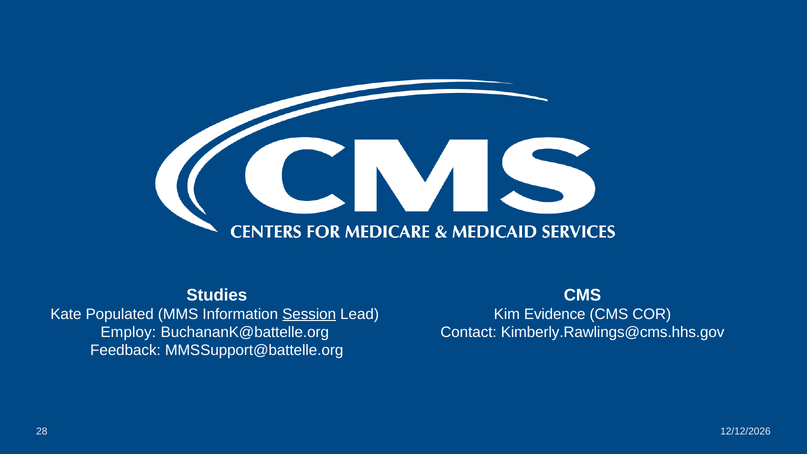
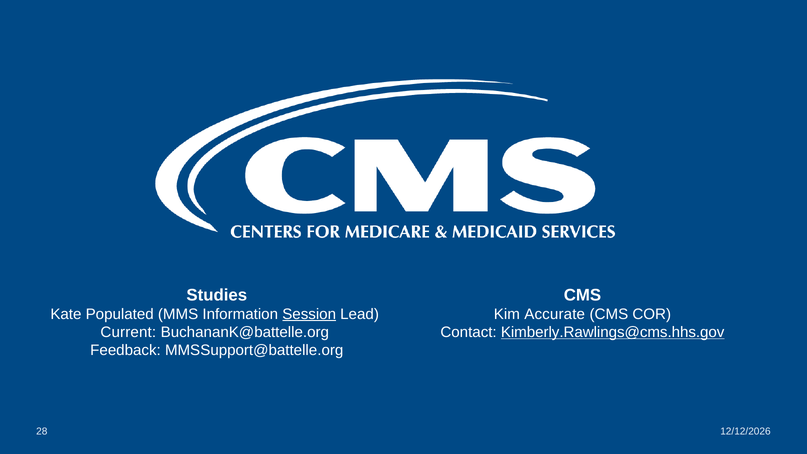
Evidence: Evidence -> Accurate
Employ: Employ -> Current
Kimberly.Rawlings@cms.hhs.gov underline: none -> present
